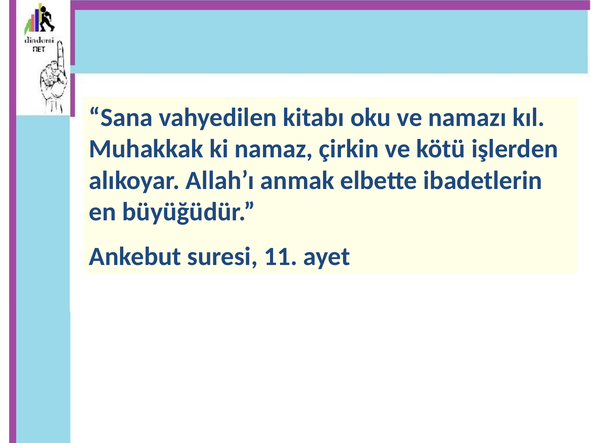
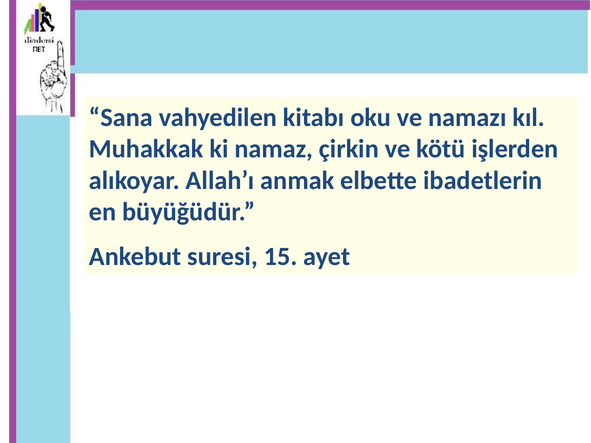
11: 11 -> 15
